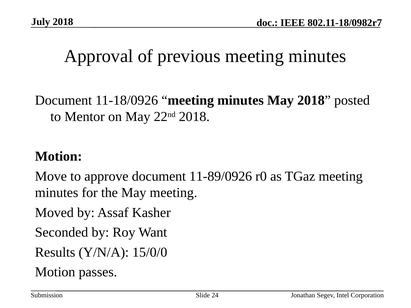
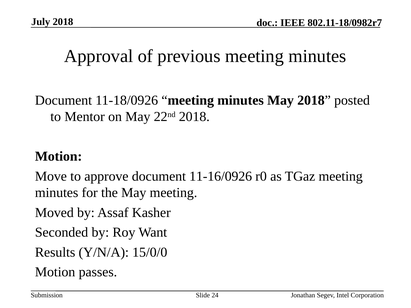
11-89/0926: 11-89/0926 -> 11-16/0926
